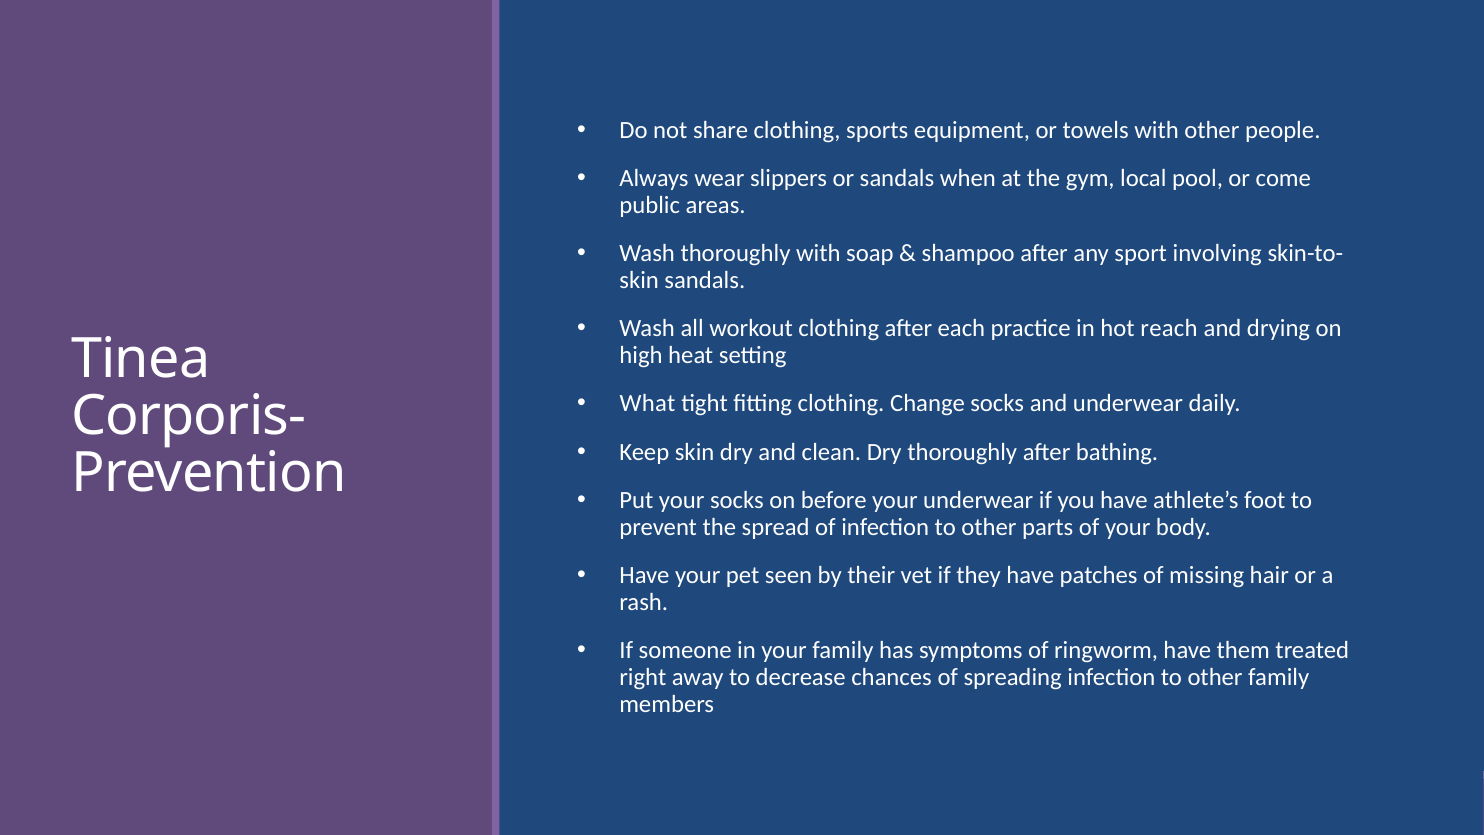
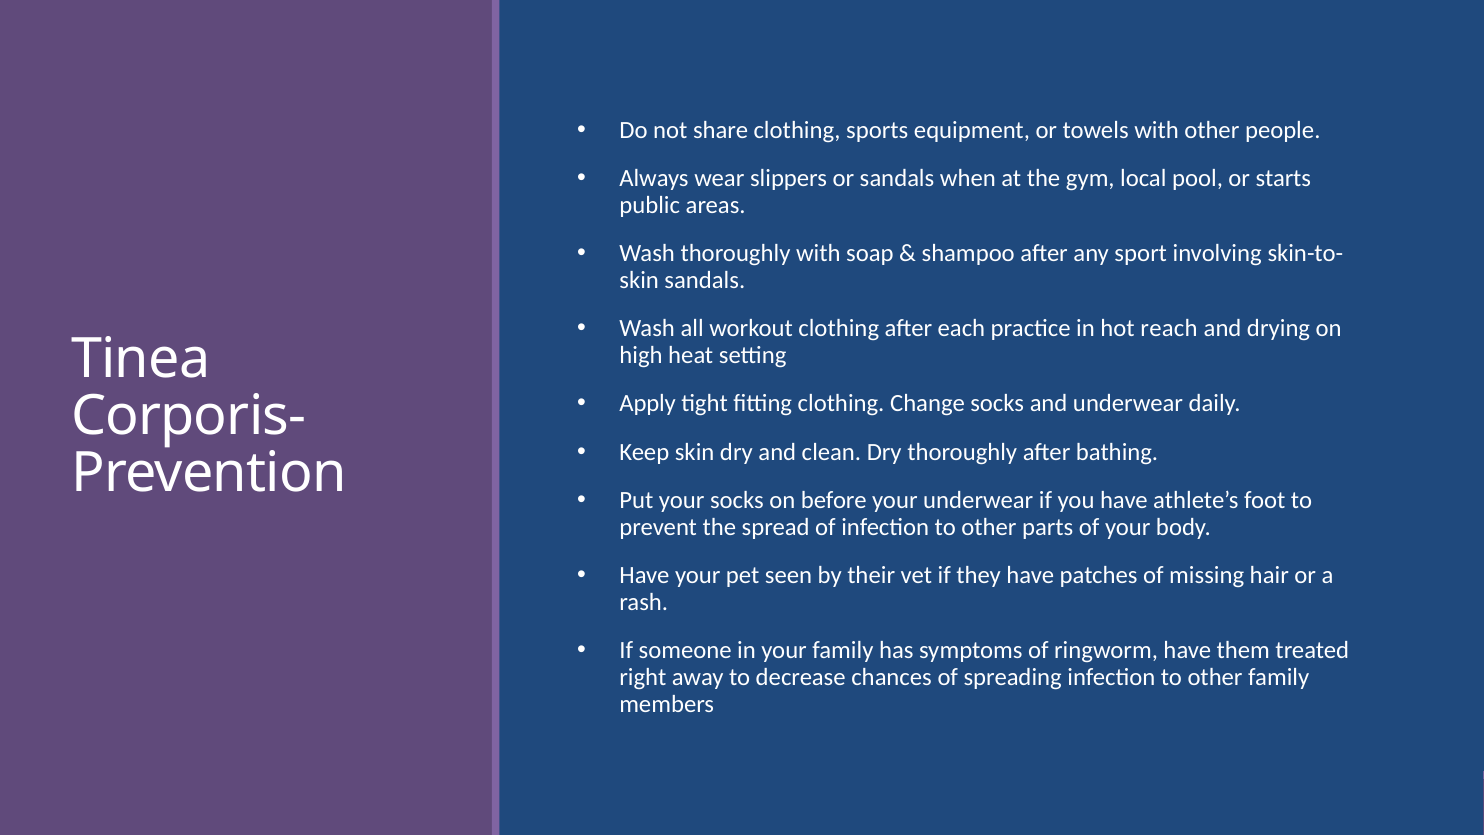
come: come -> starts
What: What -> Apply
